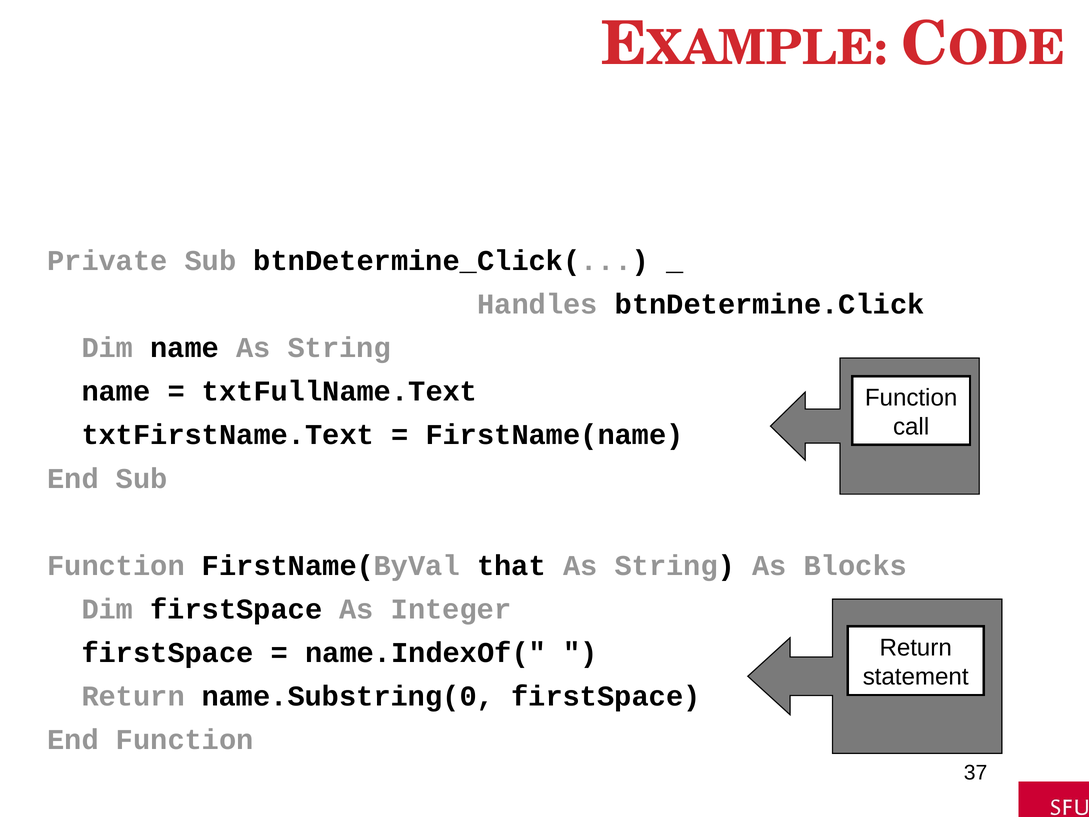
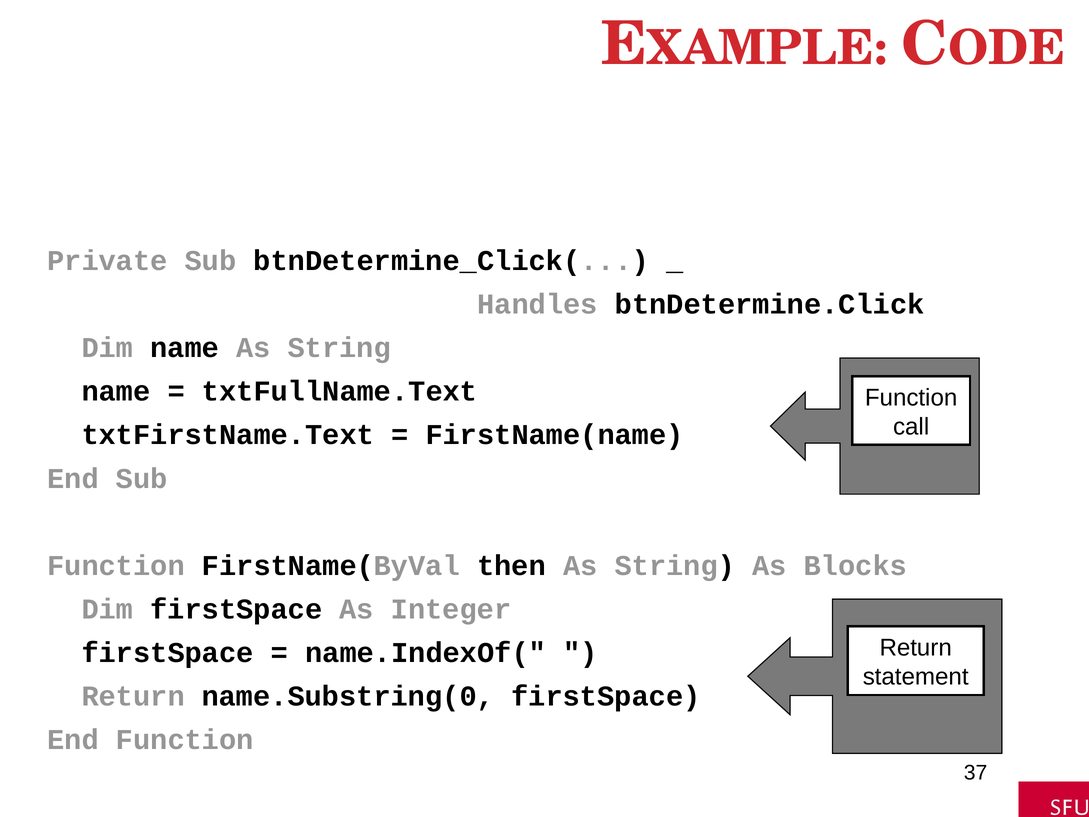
that: that -> then
